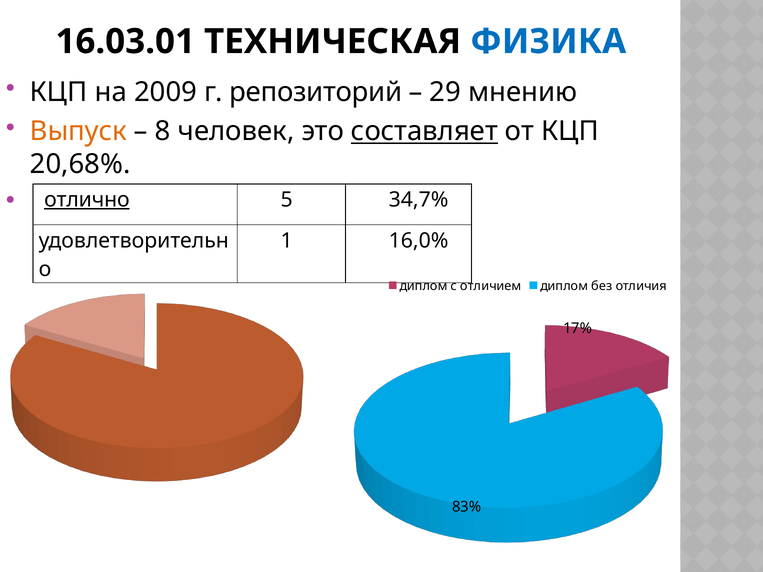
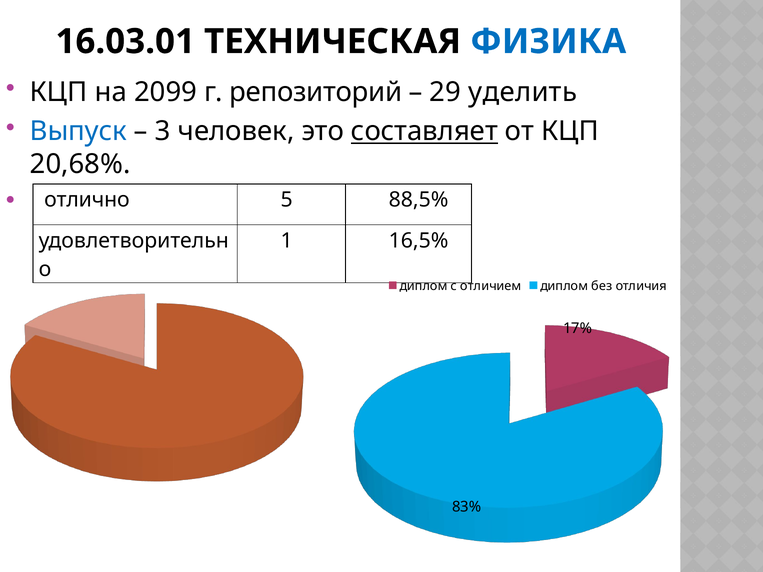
2009: 2009 -> 2099
мнению: мнению -> уделить
Выпуск colour: orange -> blue
8: 8 -> 3
отлично underline: present -> none
34,7%: 34,7% -> 88,5%
16,0%: 16,0% -> 16,5%
